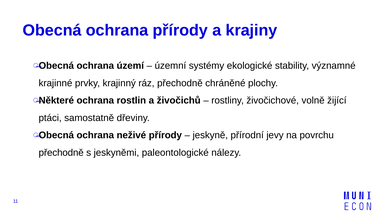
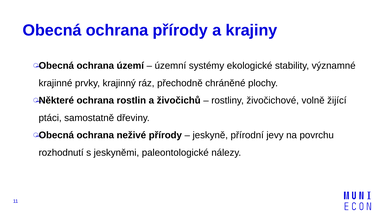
přechodně at (61, 152): přechodně -> rozhodnutí
